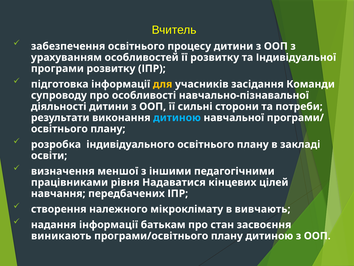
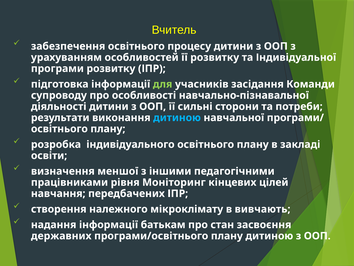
для colour: yellow -> light green
Надаватися: Надаватися -> Моніторинг
виникають: виникають -> державних
